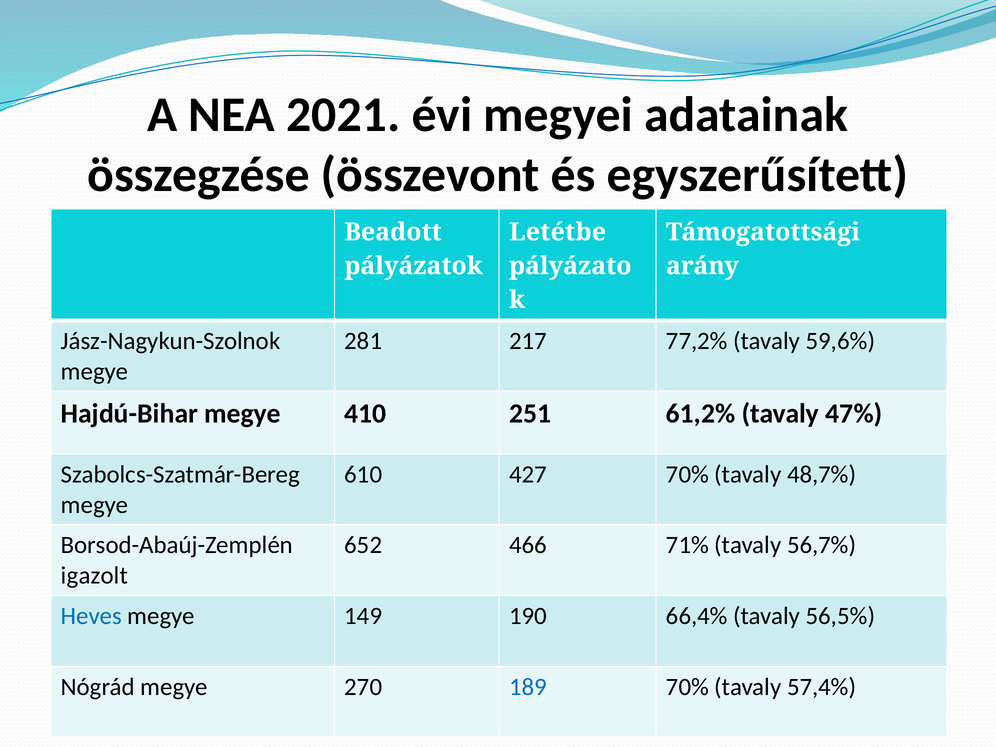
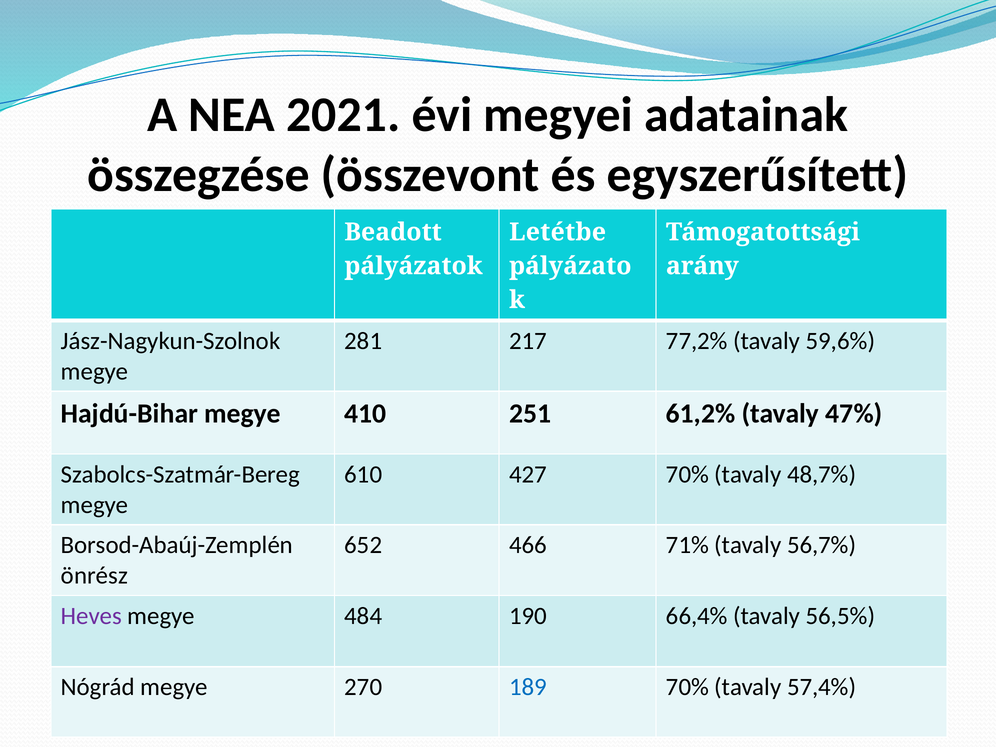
igazolt: igazolt -> önrész
Heves colour: blue -> purple
149: 149 -> 484
